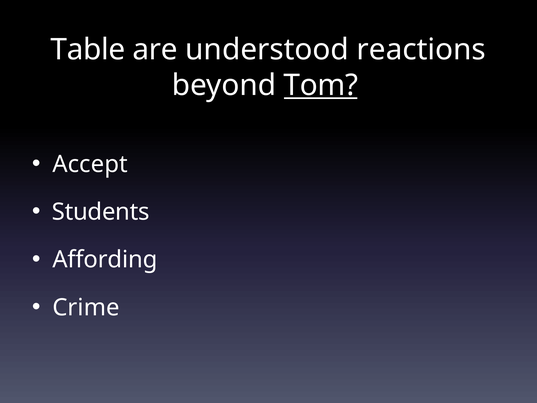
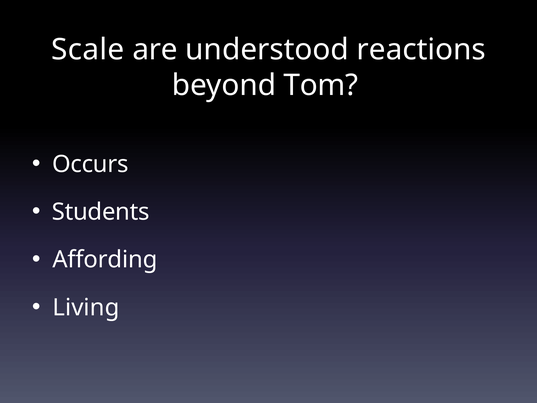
Table: Table -> Scale
Tom underline: present -> none
Accept: Accept -> Occurs
Crime: Crime -> Living
